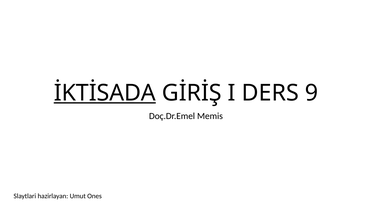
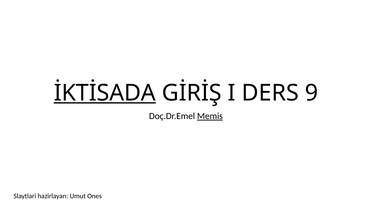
Memis underline: none -> present
